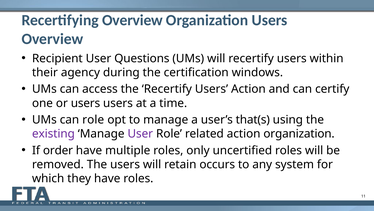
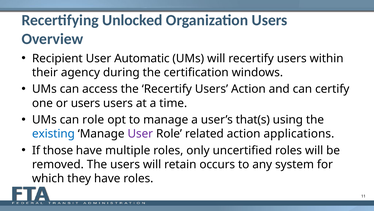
Recertifying Overview: Overview -> Unlocked
Questions: Questions -> Automatic
existing colour: purple -> blue
action organization: organization -> applications
order: order -> those
